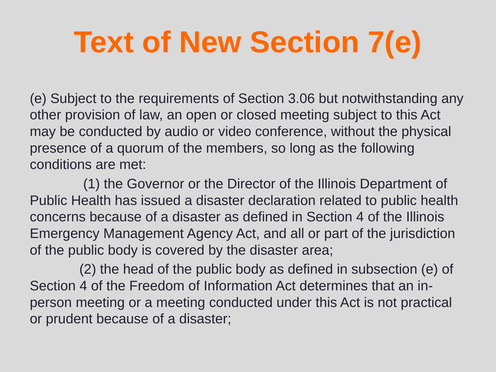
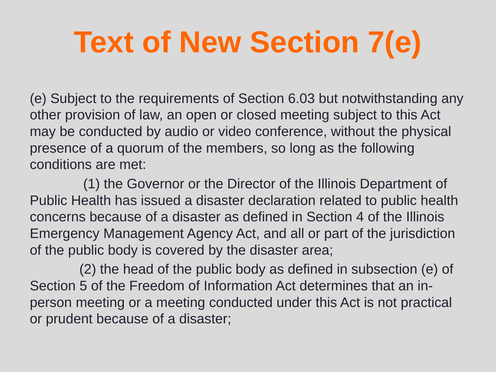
3.06: 3.06 -> 6.03
4 at (83, 286): 4 -> 5
